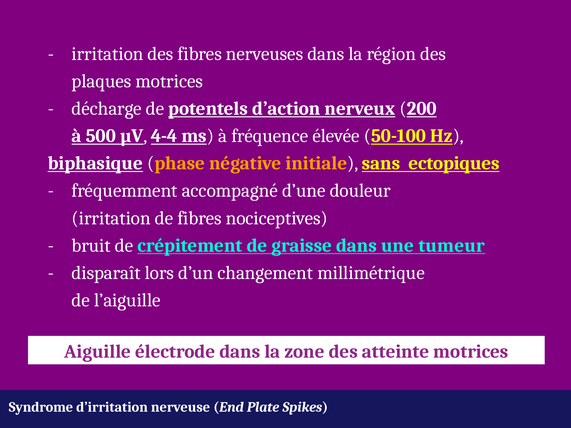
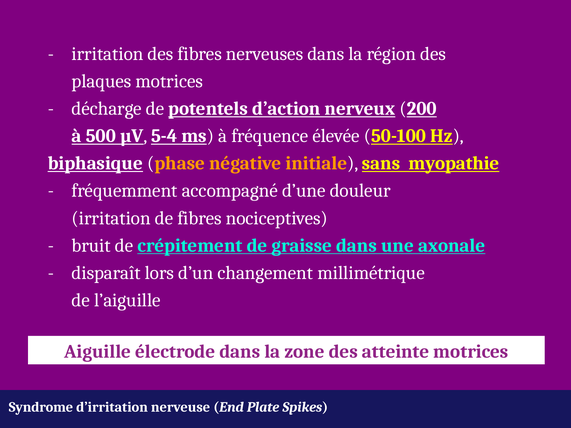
4-4: 4-4 -> 5-4
ectopiques: ectopiques -> myopathie
tumeur: tumeur -> axonale
